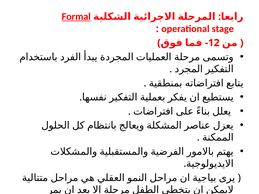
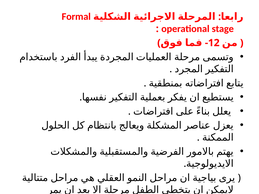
Formal underline: present -> none
